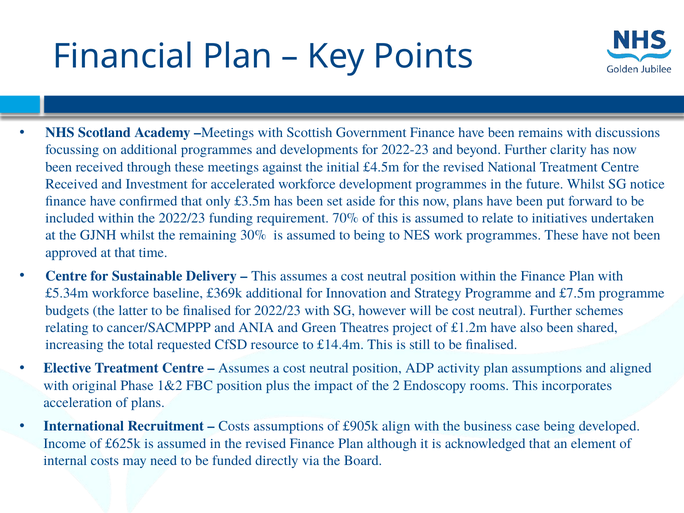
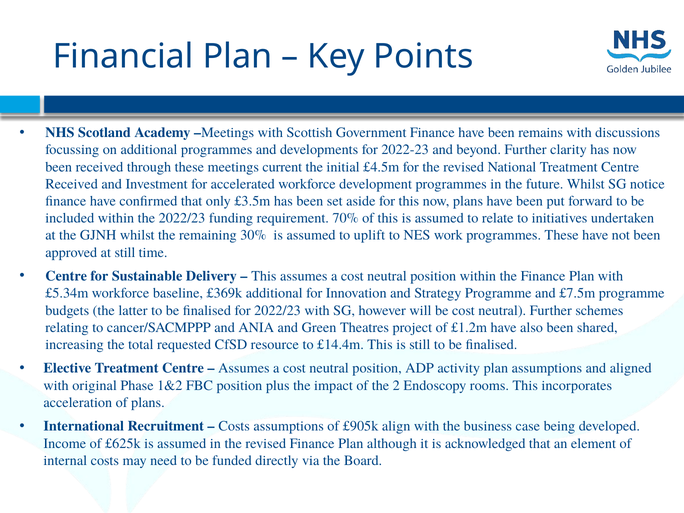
against: against -> current
to being: being -> uplift
at that: that -> still
